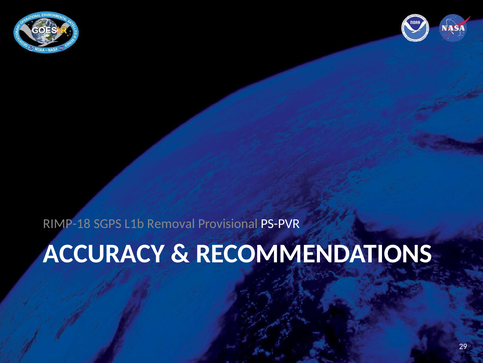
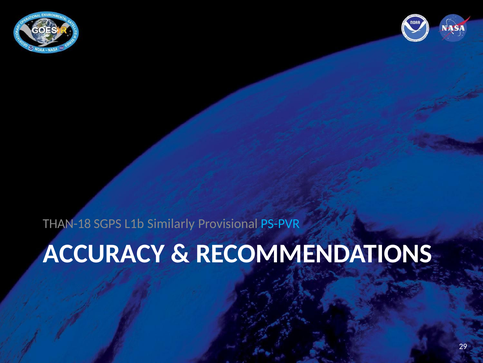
RIMP-18: RIMP-18 -> THAN-18
Removal: Removal -> Similarly
PS-PVR colour: white -> light blue
